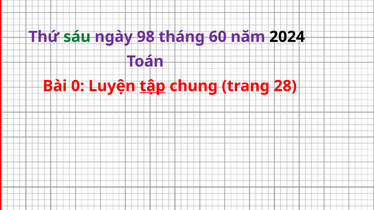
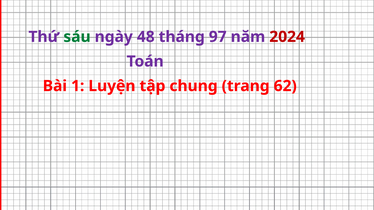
98: 98 -> 48
60: 60 -> 97
2024 colour: black -> red
0: 0 -> 1
tập underline: present -> none
28: 28 -> 62
